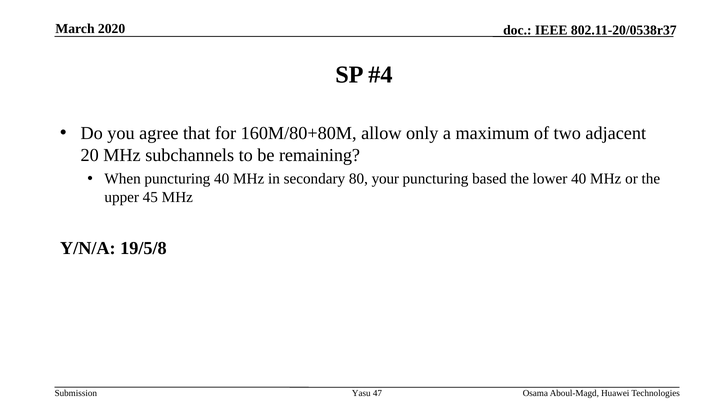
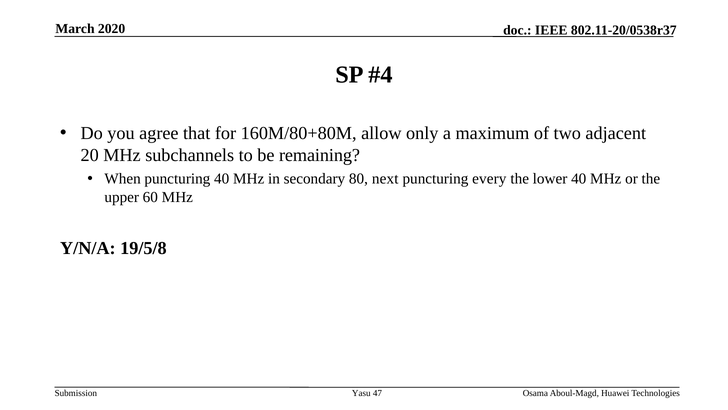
your: your -> next
based: based -> every
45: 45 -> 60
